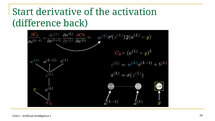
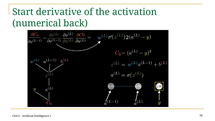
difference: difference -> numerical
